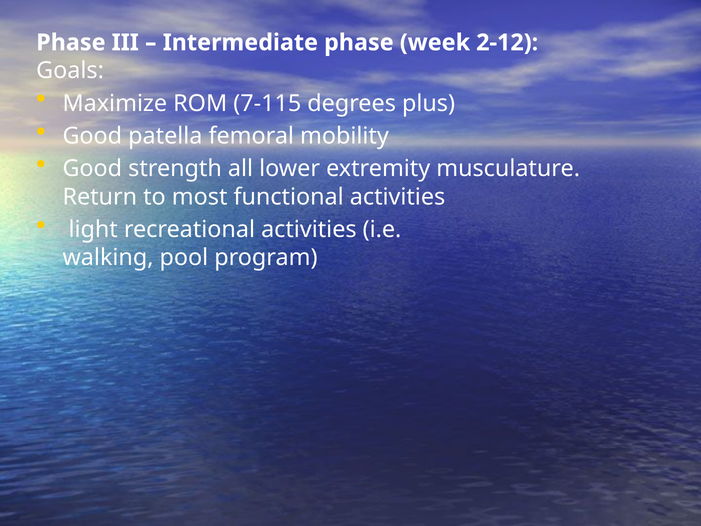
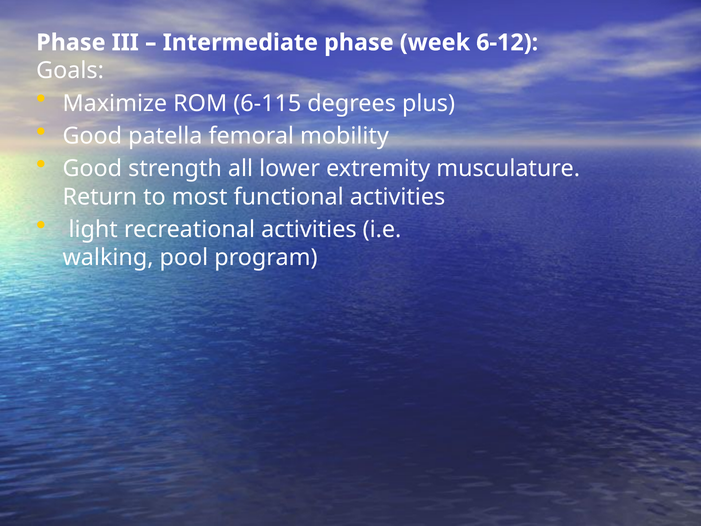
2-12: 2-12 -> 6-12
7-115: 7-115 -> 6-115
